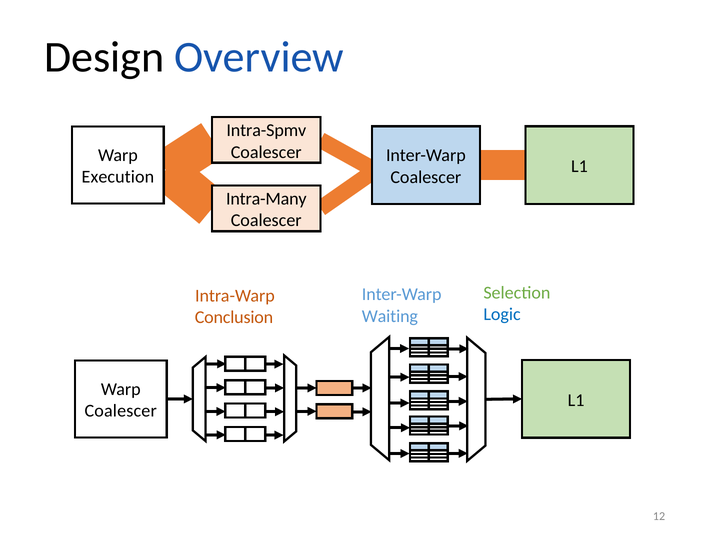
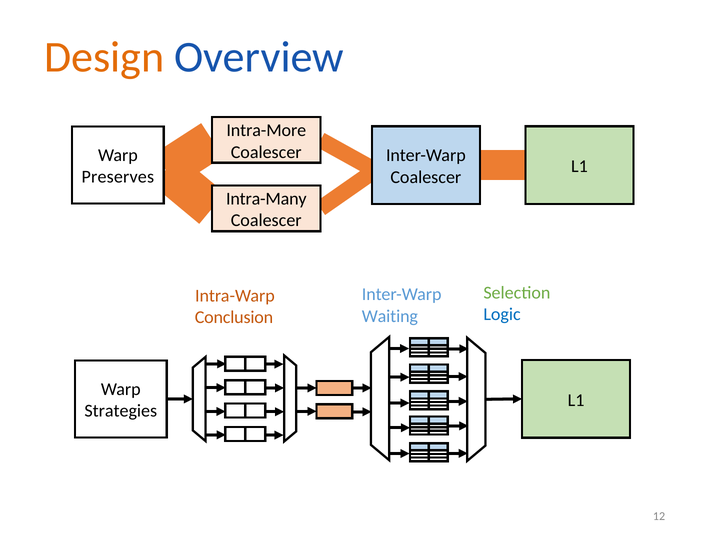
Design colour: black -> orange
Intra-Spmv: Intra-Spmv -> Intra-More
Execution: Execution -> Preserves
Coalescer at (121, 411): Coalescer -> Strategies
